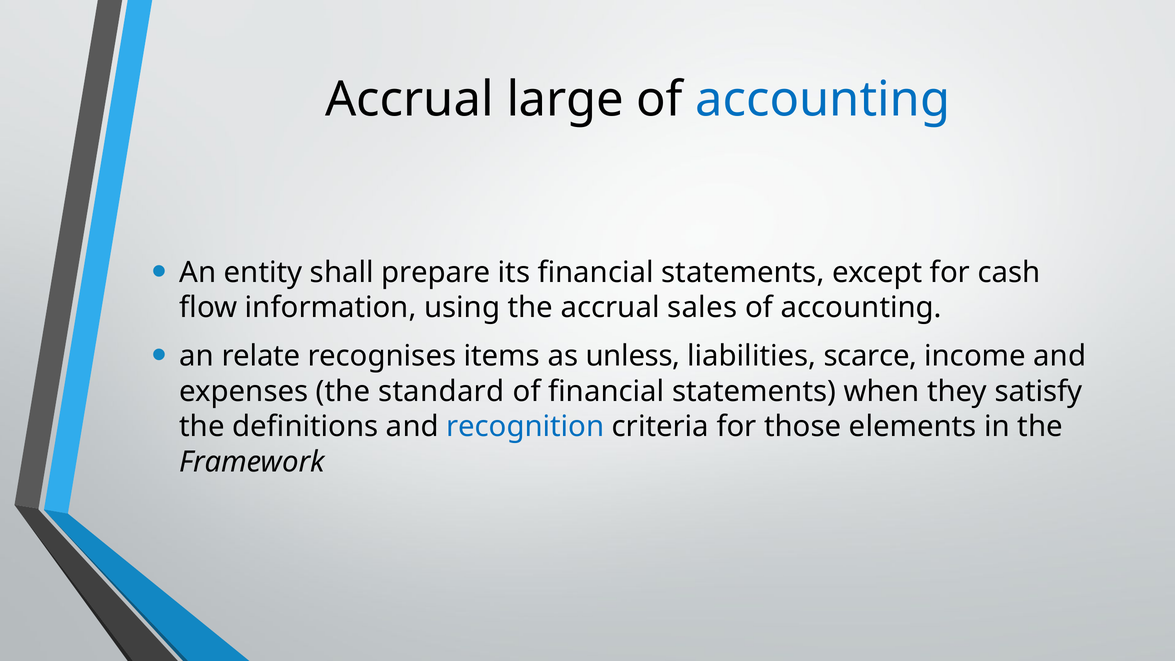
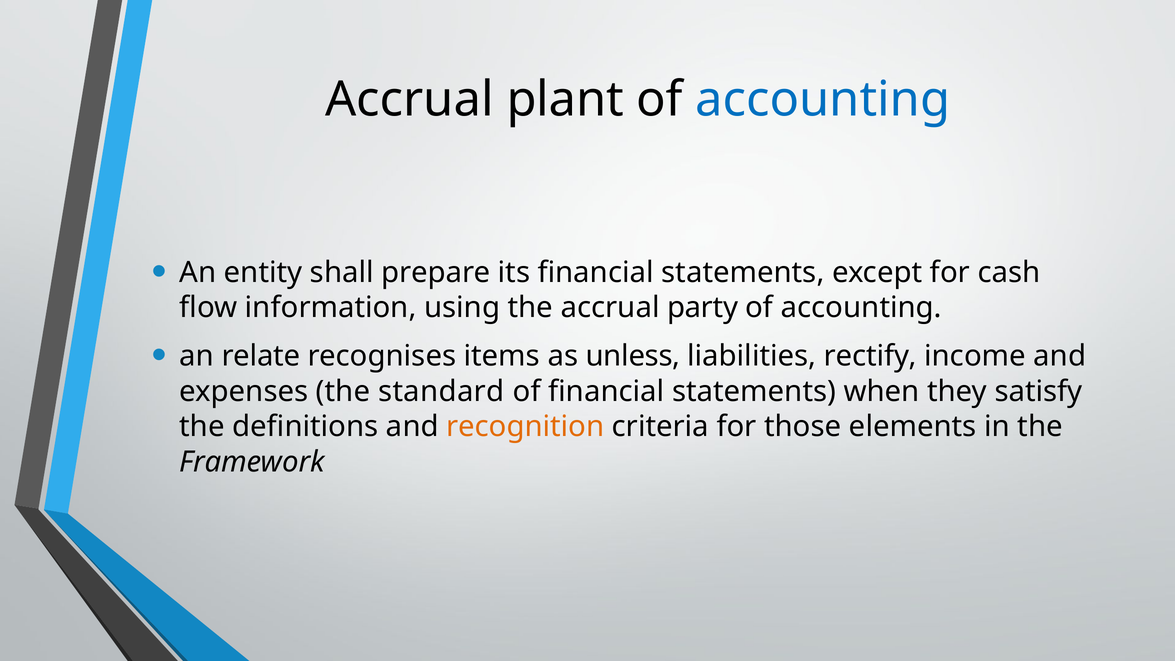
large: large -> plant
sales: sales -> party
scarce: scarce -> rectify
recognition colour: blue -> orange
